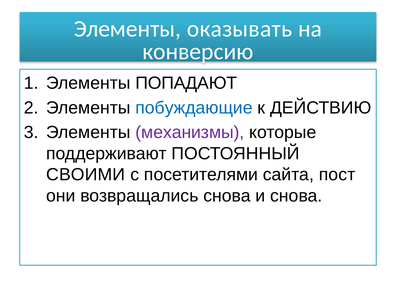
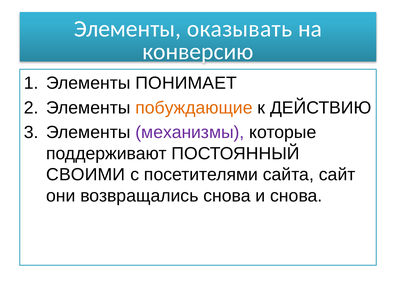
ПОПАДАЮТ: ПОПАДАЮТ -> ПОНИМАЕТ
побуждающие colour: blue -> orange
пост: пост -> сайт
